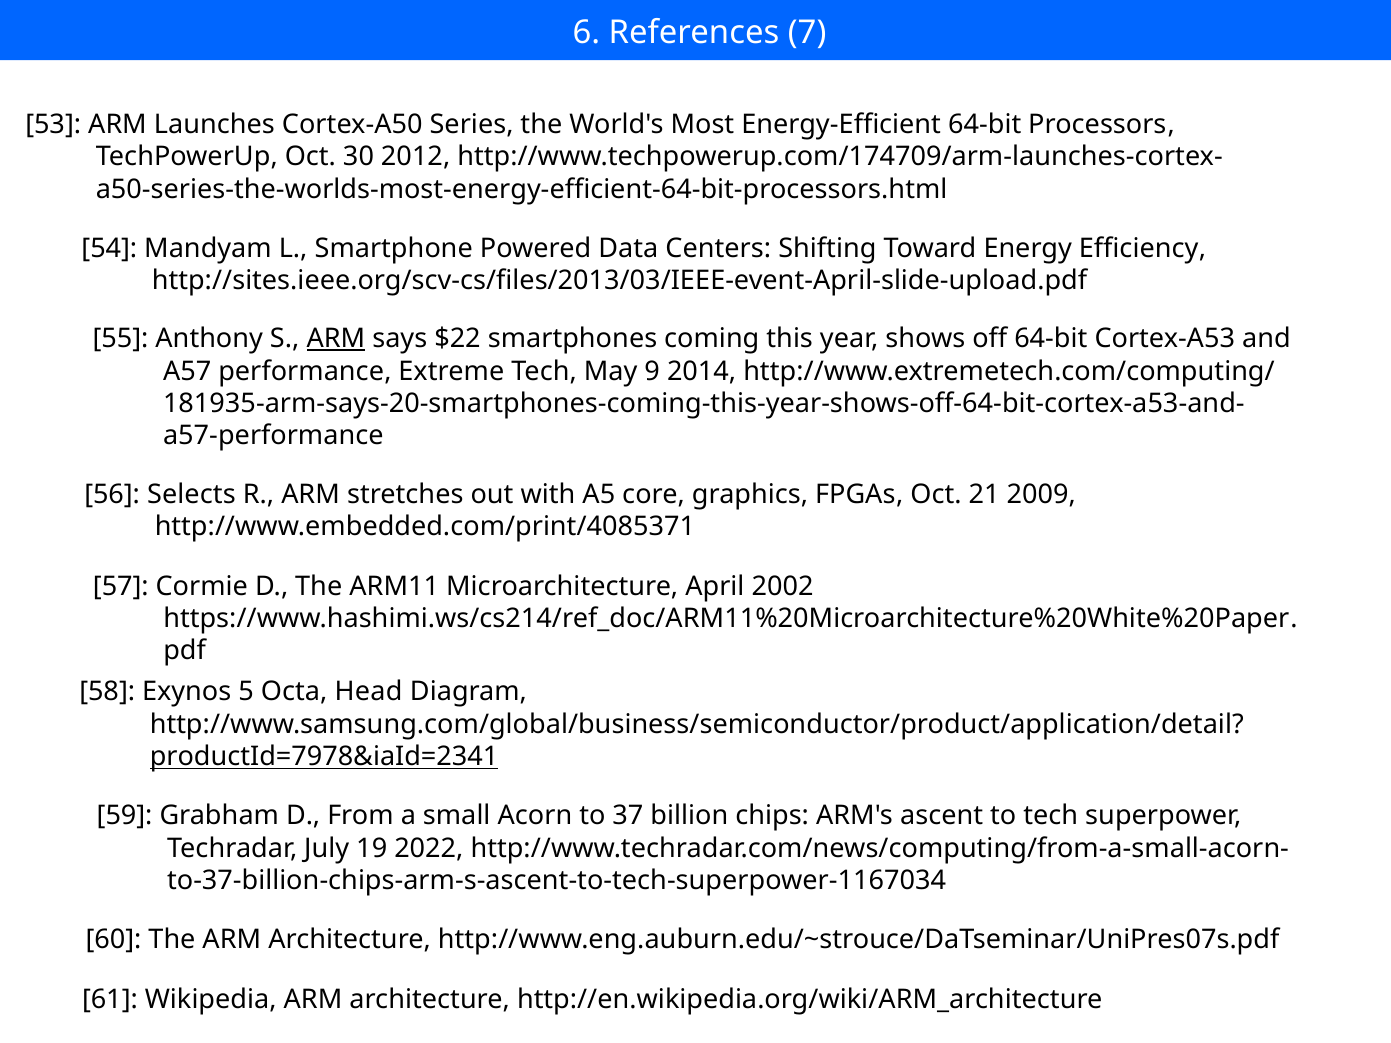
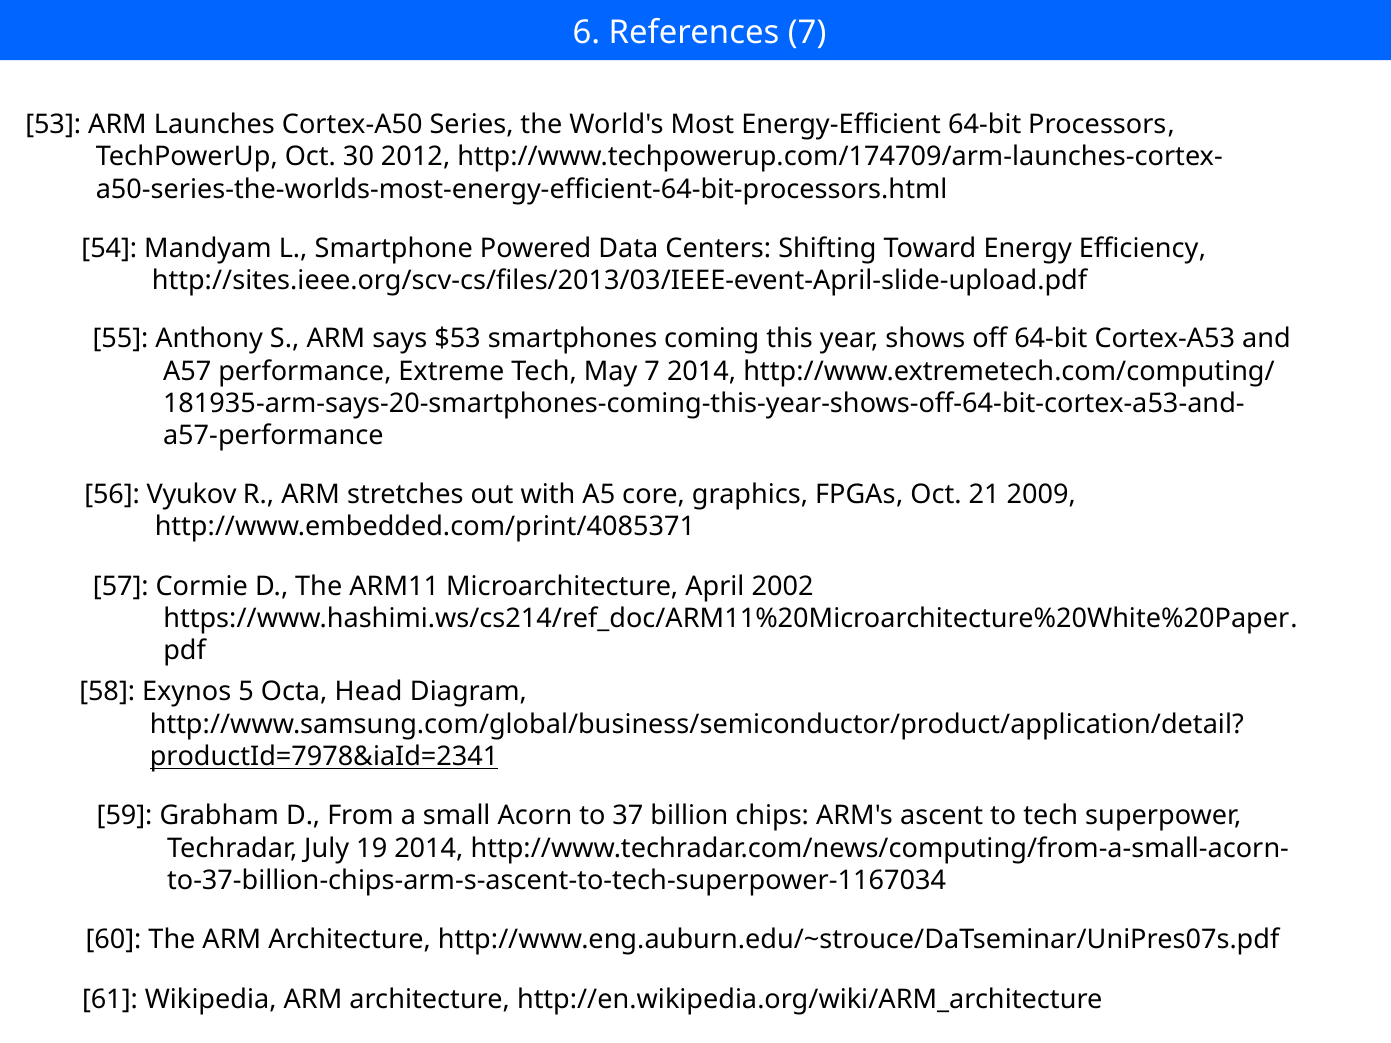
ARM at (336, 339) underline: present -> none
$22: $22 -> $53
May 9: 9 -> 7
Selects: Selects -> Vyukov
19 2022: 2022 -> 2014
